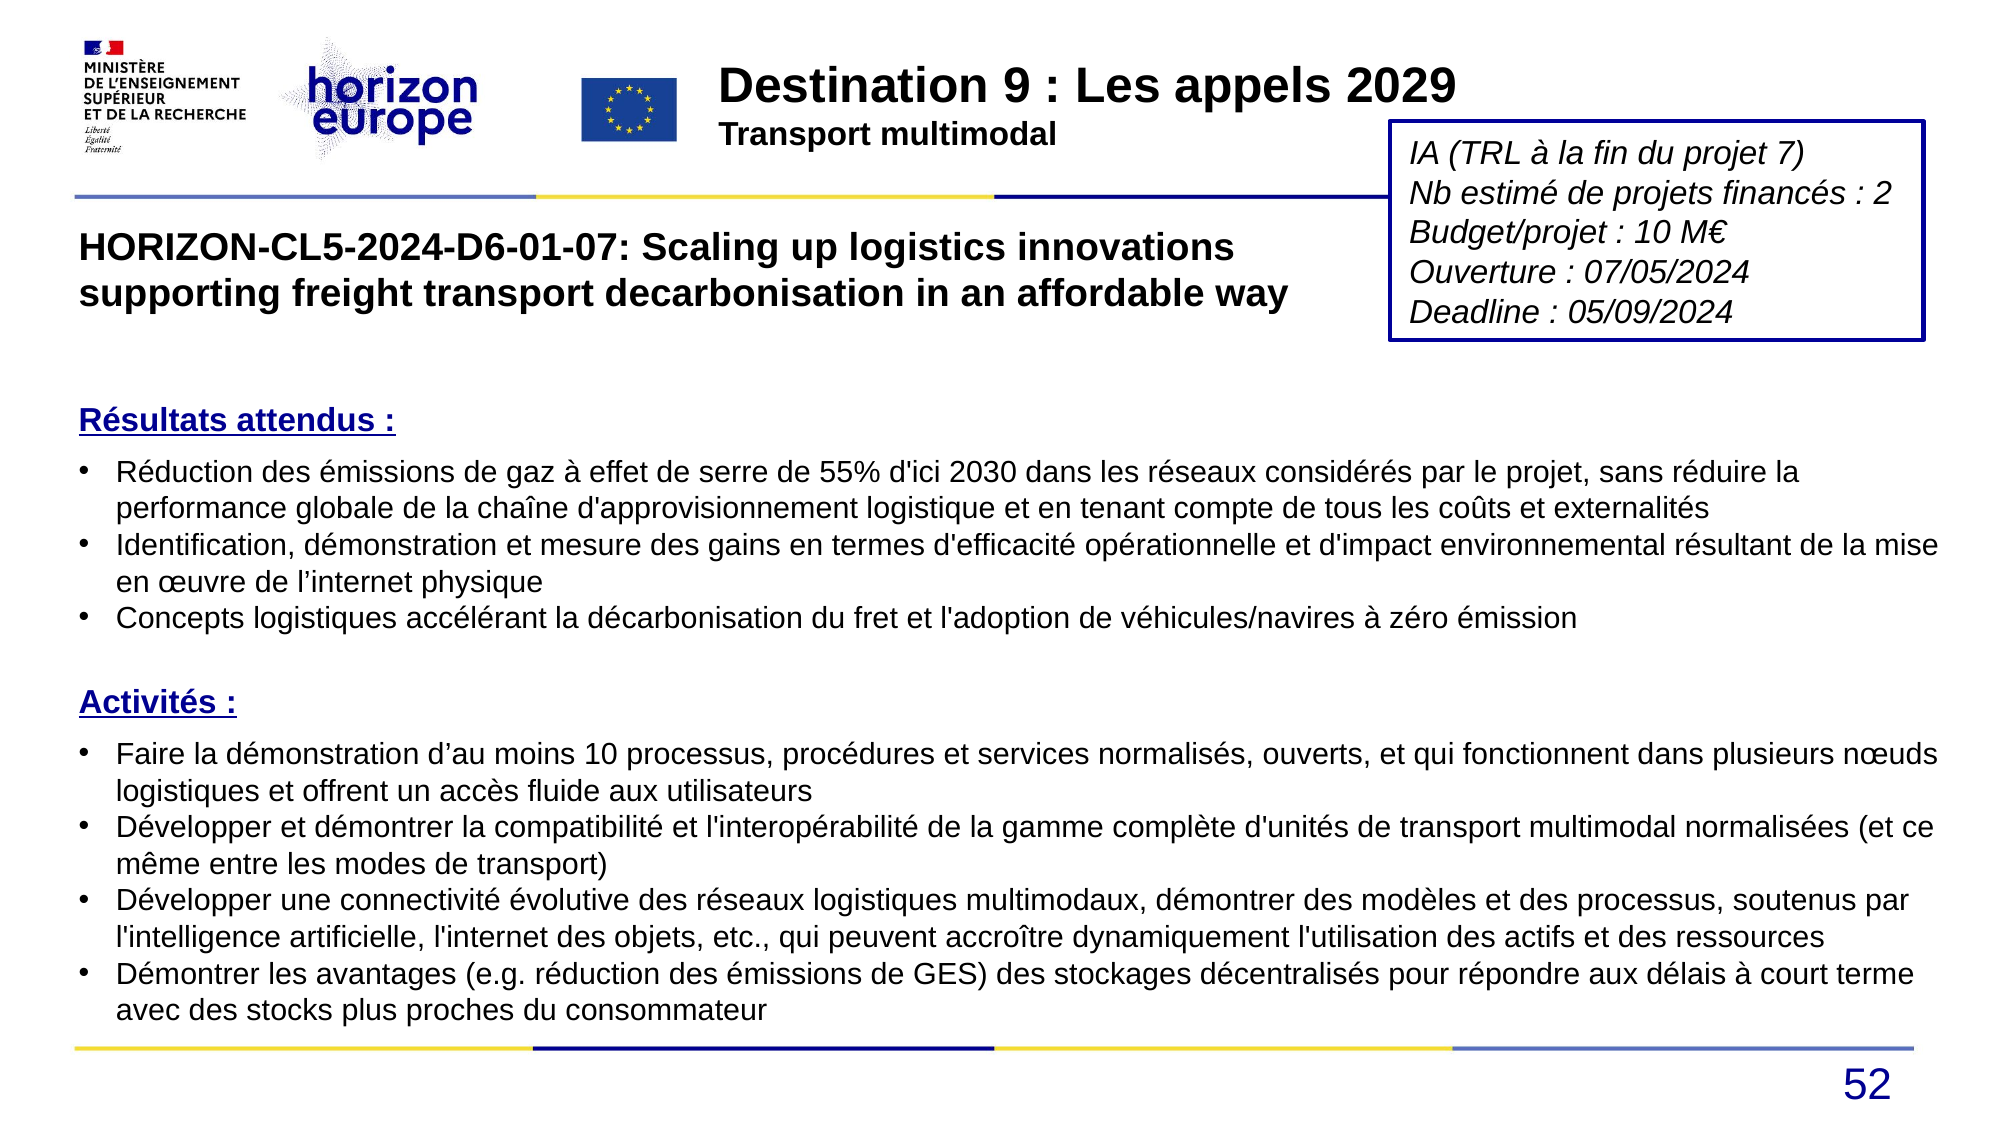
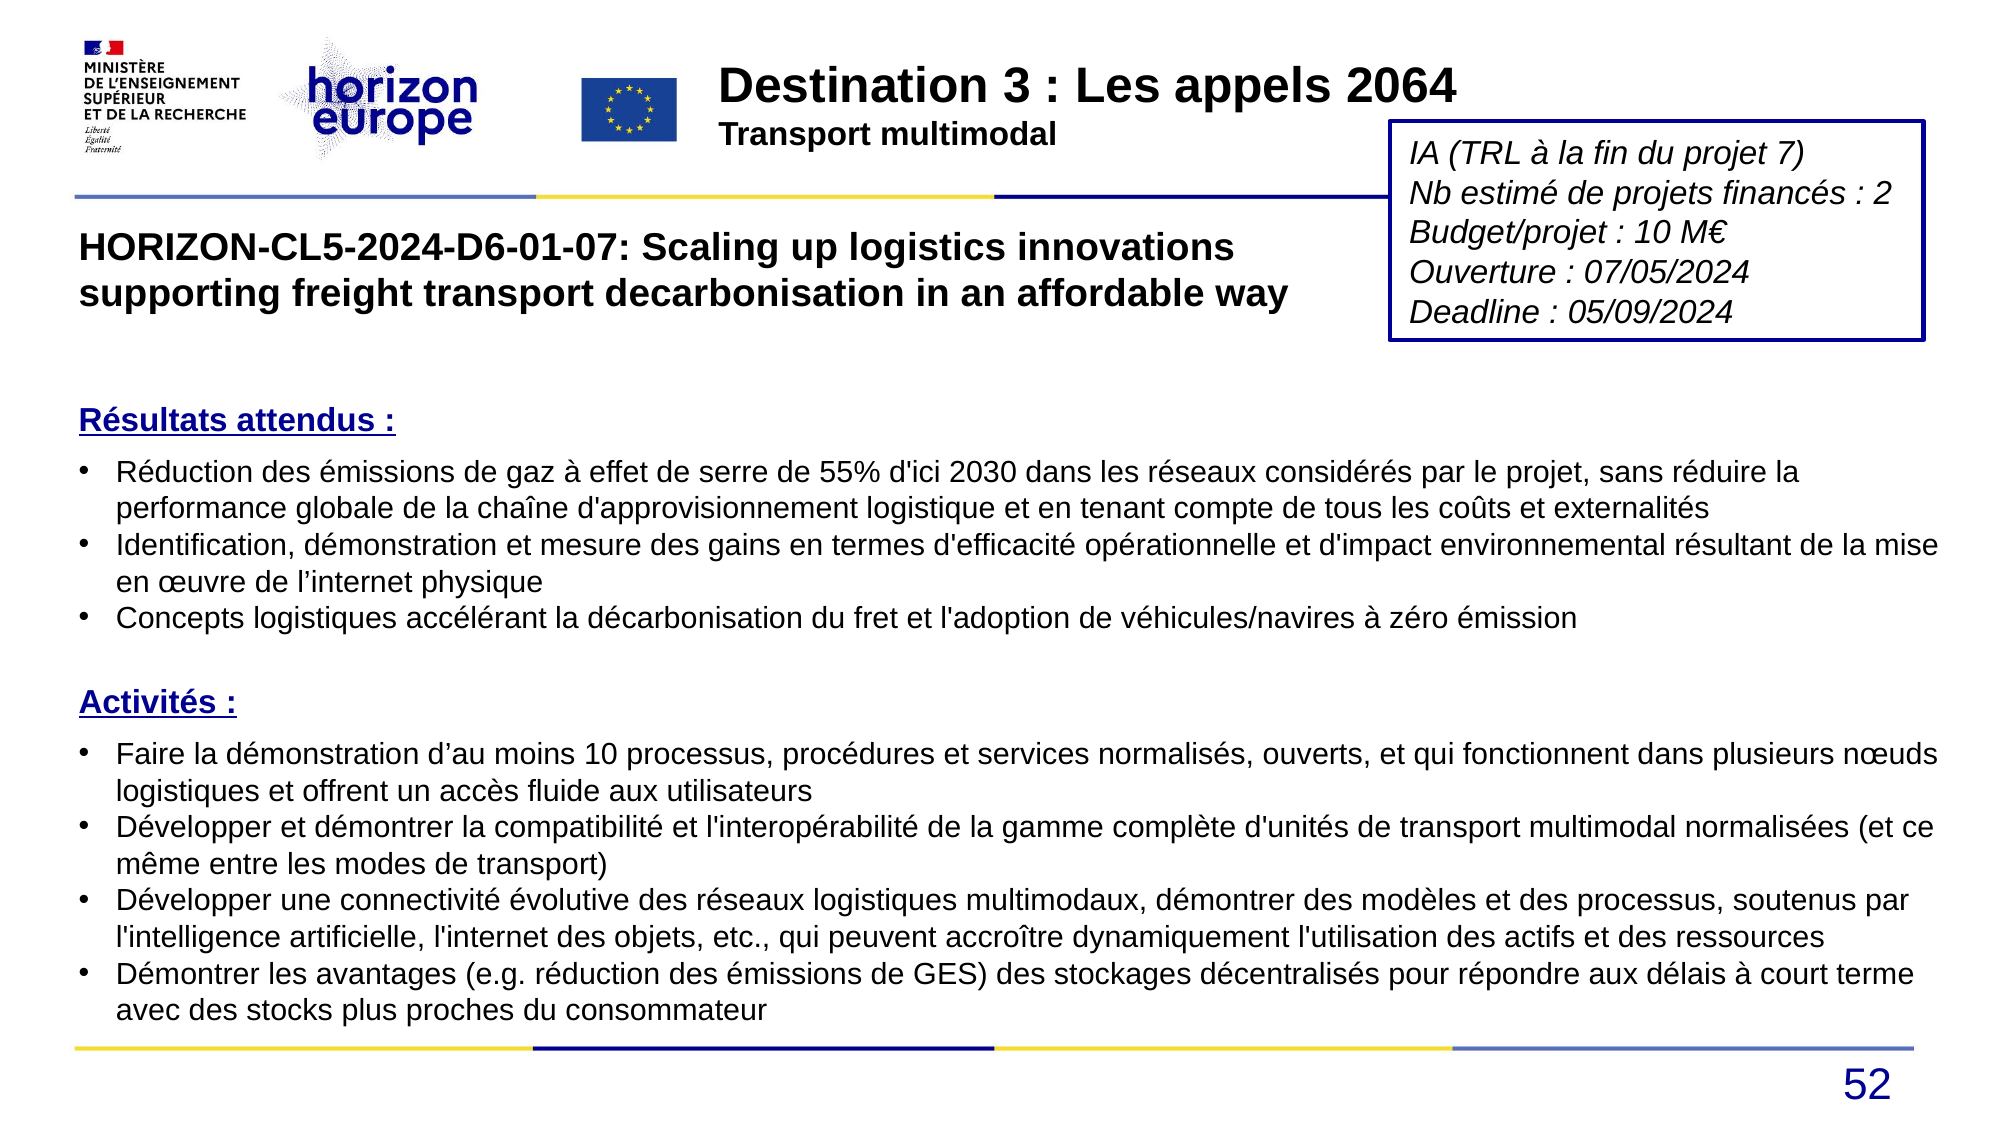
9: 9 -> 3
2029: 2029 -> 2064
